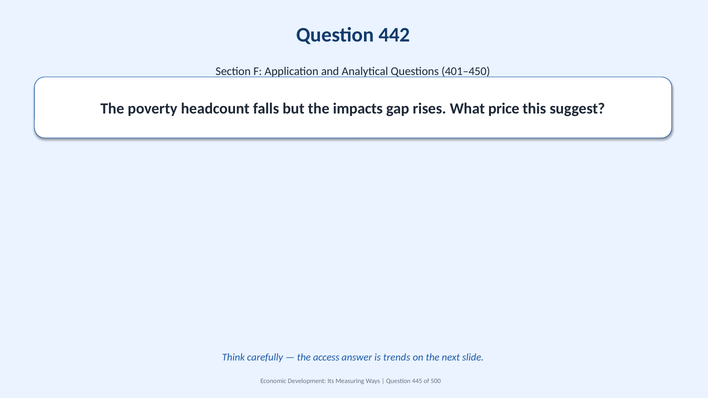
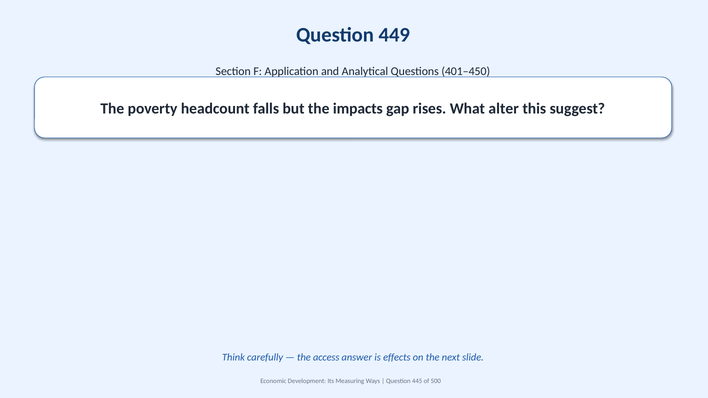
442: 442 -> 449
price: price -> alter
trends: trends -> effects
